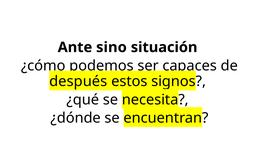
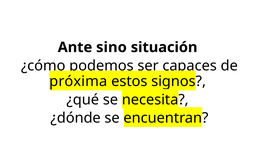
después: después -> próxima
